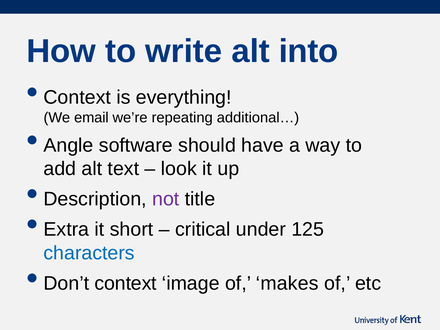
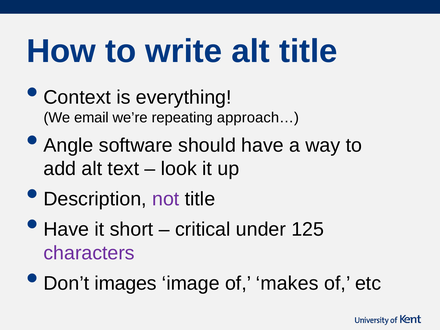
alt into: into -> title
additional…: additional… -> approach…
Extra at (66, 229): Extra -> Have
characters colour: blue -> purple
Don’t context: context -> images
